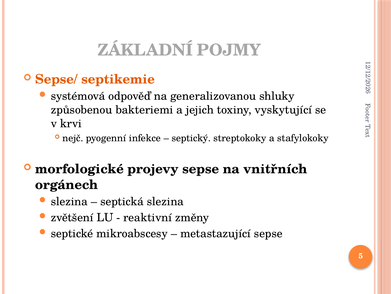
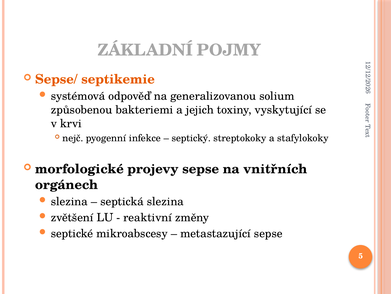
shluky: shluky -> solium
